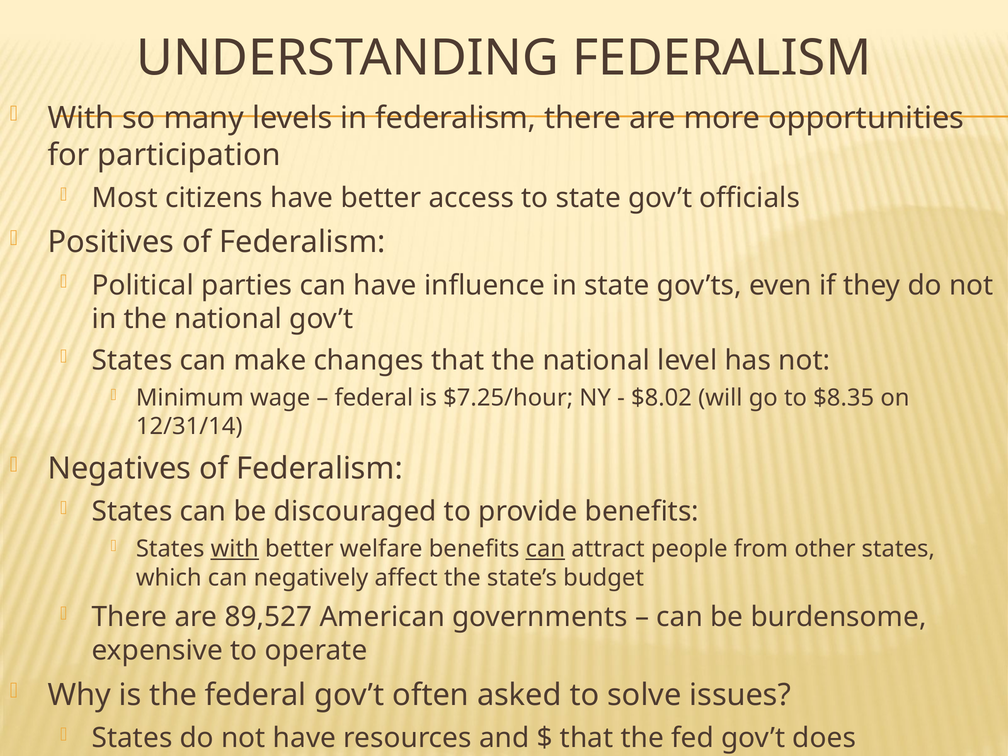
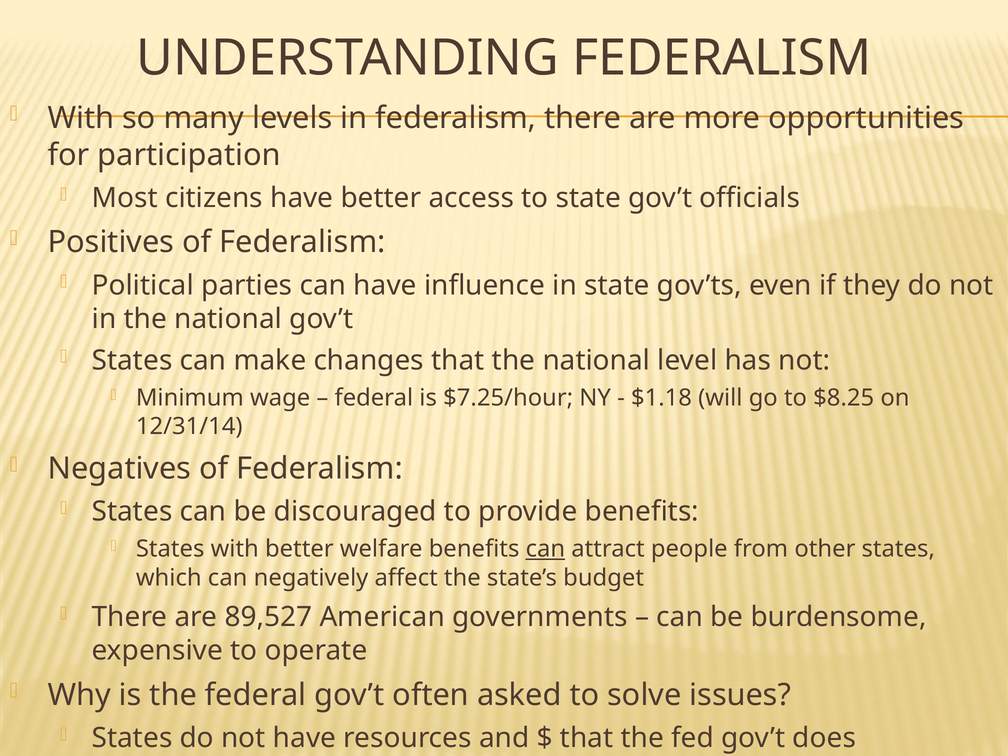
$8.02: $8.02 -> $1.18
$8.35: $8.35 -> $8.25
with at (235, 549) underline: present -> none
